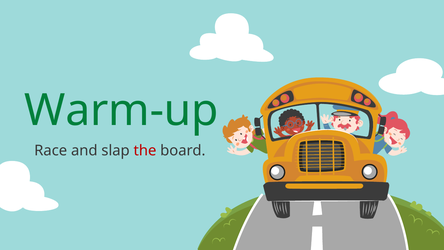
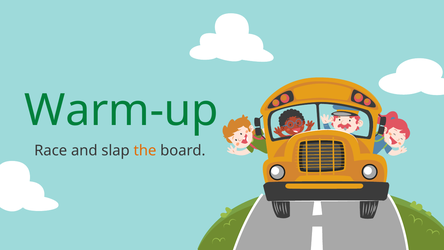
the colour: red -> orange
